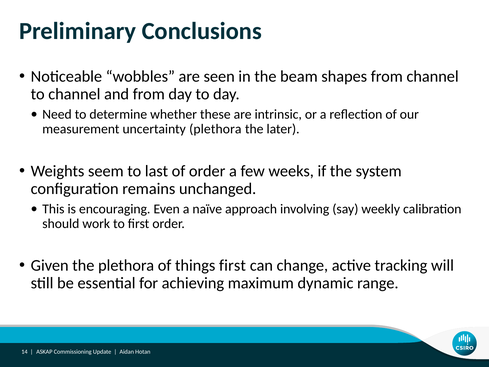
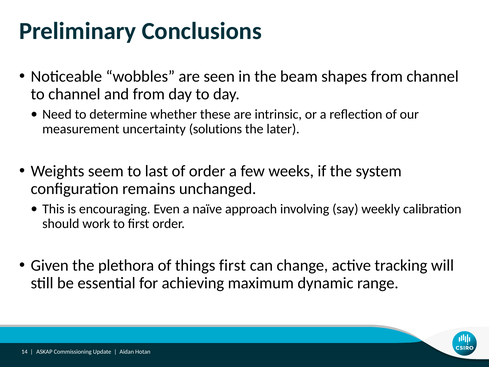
uncertainty plethora: plethora -> solutions
